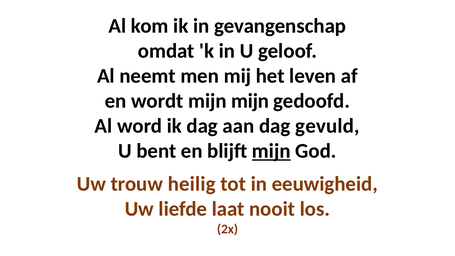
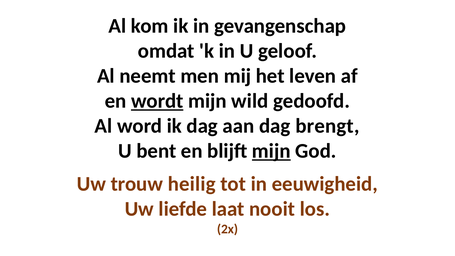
wordt underline: none -> present
mijn mijn: mijn -> wild
gevuld: gevuld -> brengt
